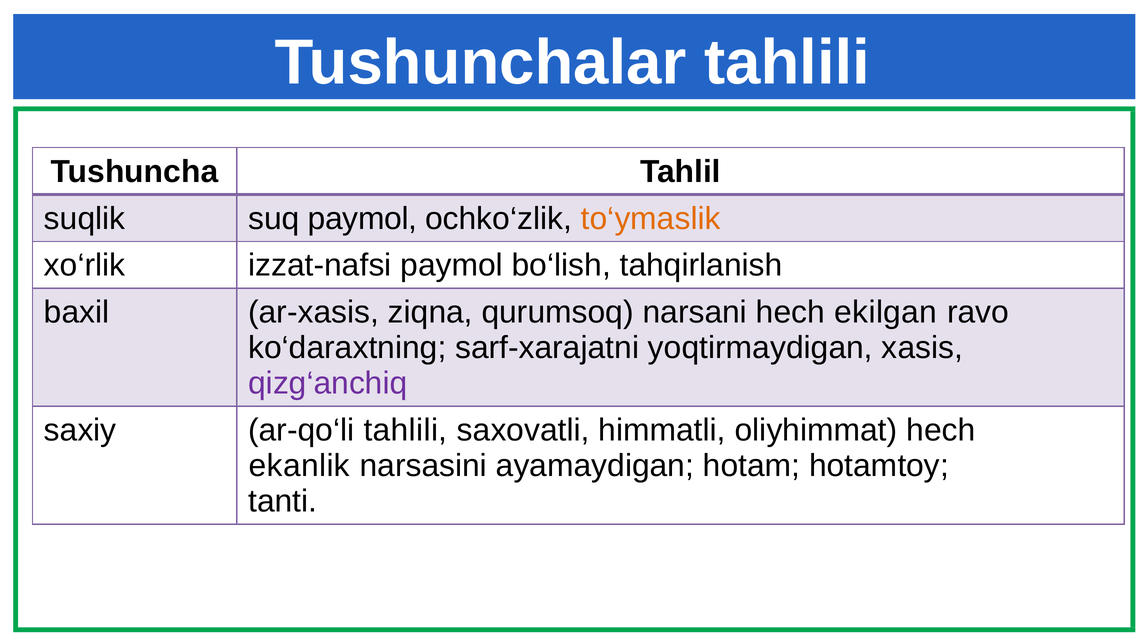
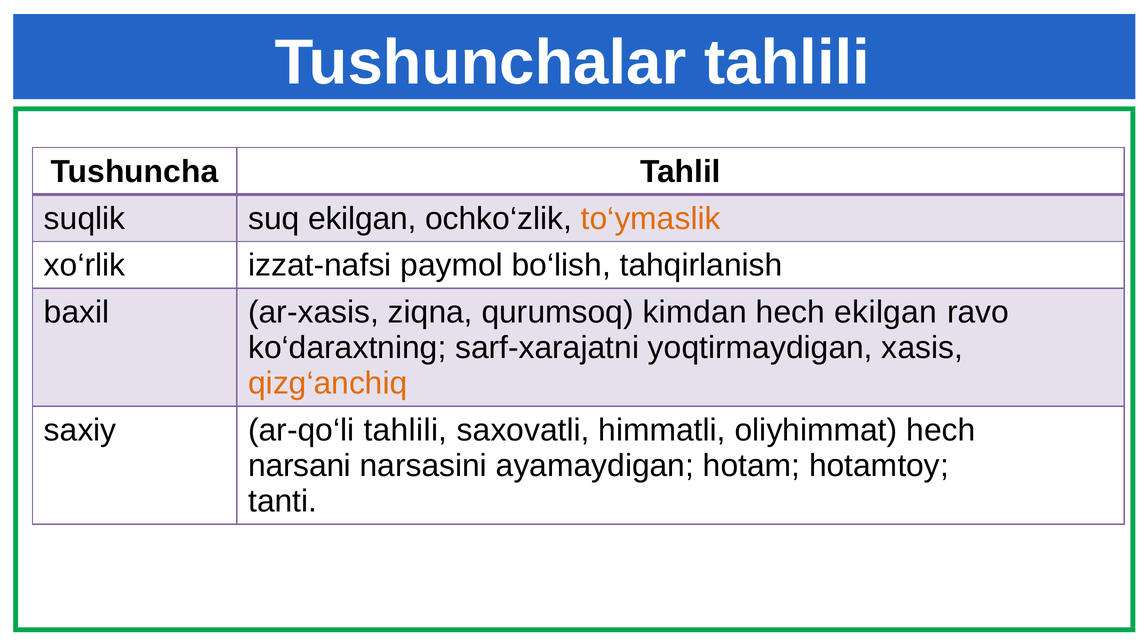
suq paymol: paymol -> ekilgan
narsani: narsani -> kimdan
qizg‘anchiq colour: purple -> orange
ekanlik: ekanlik -> narsani
